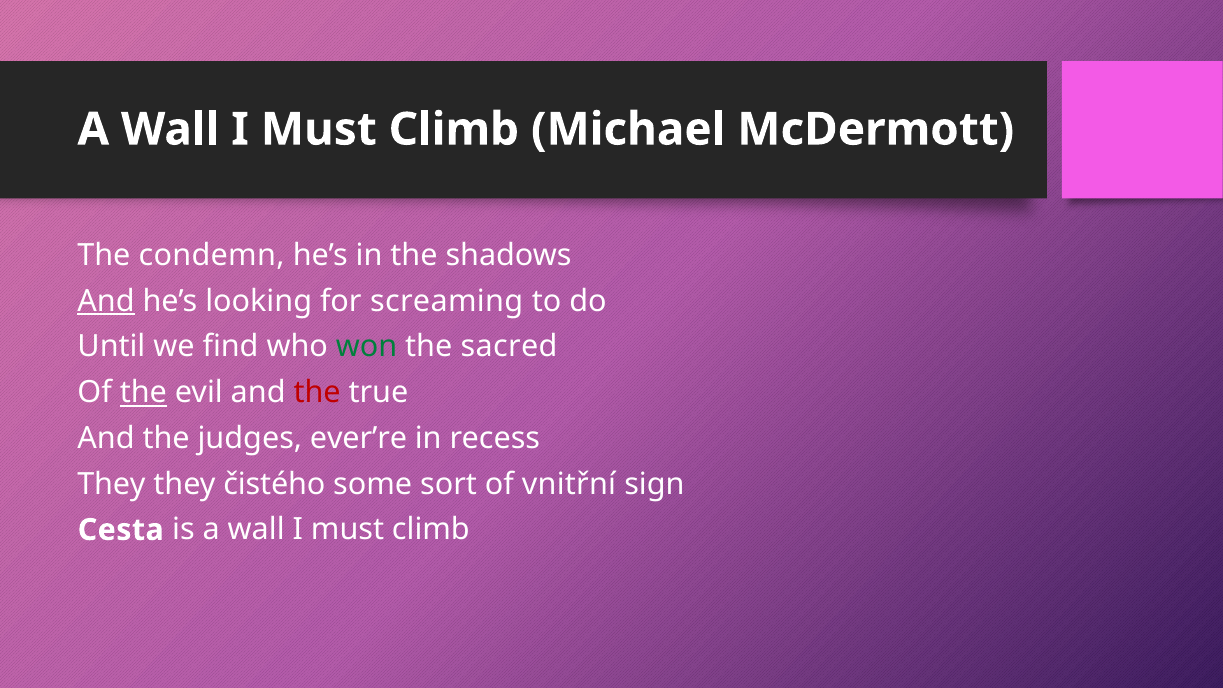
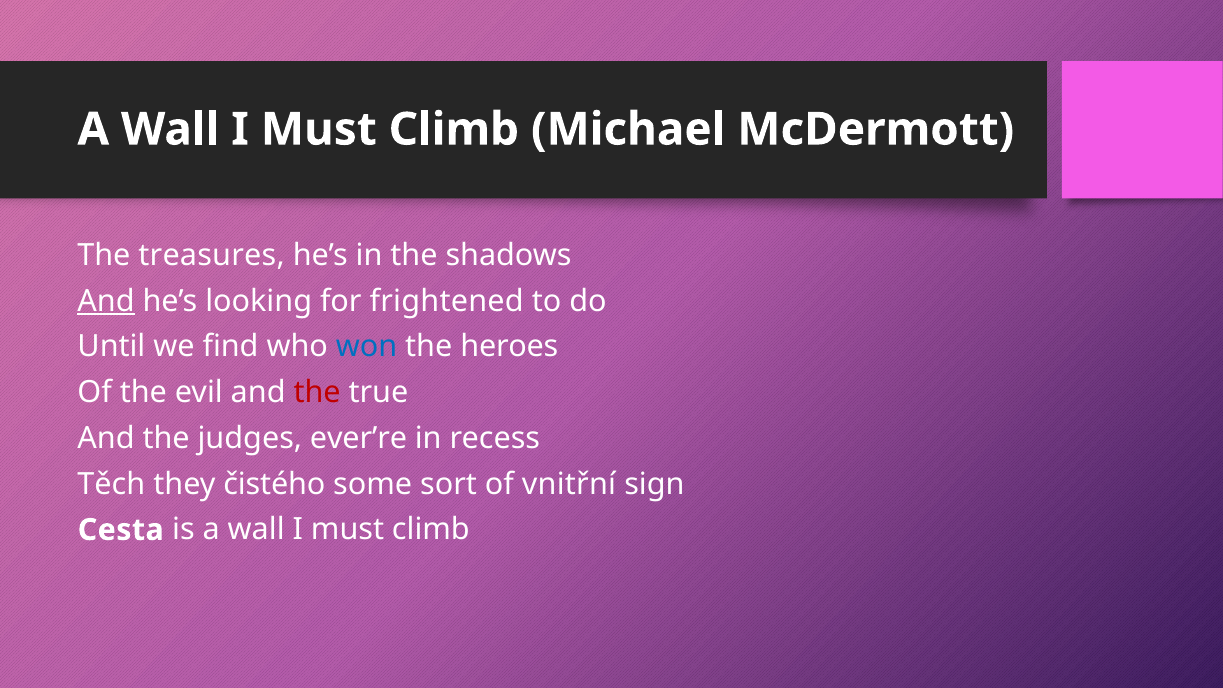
condemn: condemn -> treasures
screaming: screaming -> frightened
won colour: green -> blue
sacred: sacred -> heroes
the at (143, 393) underline: present -> none
They at (112, 484): They -> Těch
